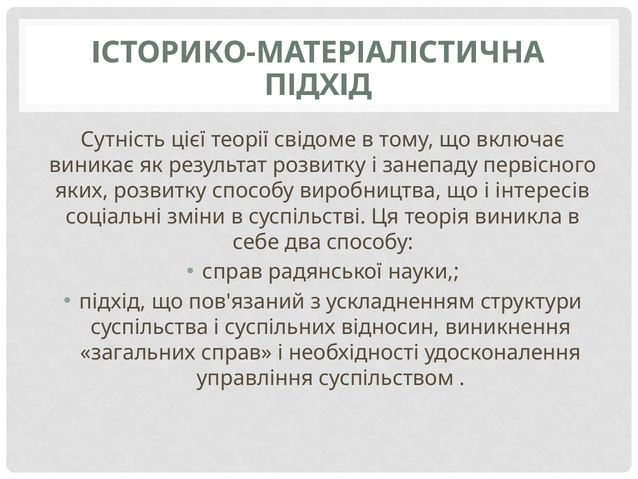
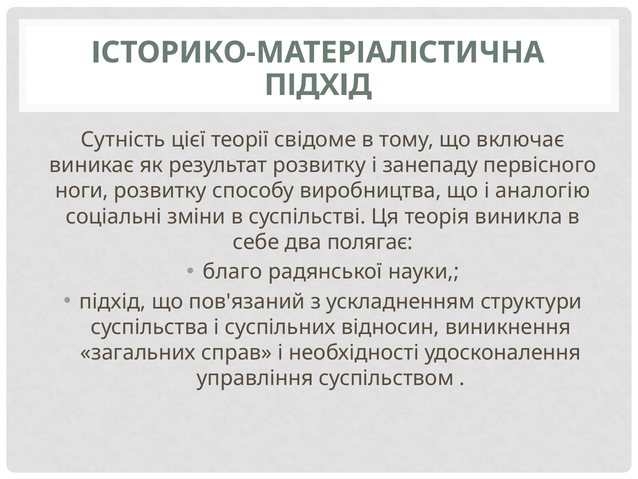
яких: яких -> ноги
інтересів: інтересів -> аналогію
два способу: способу -> полягає
справ at (233, 272): справ -> благо
